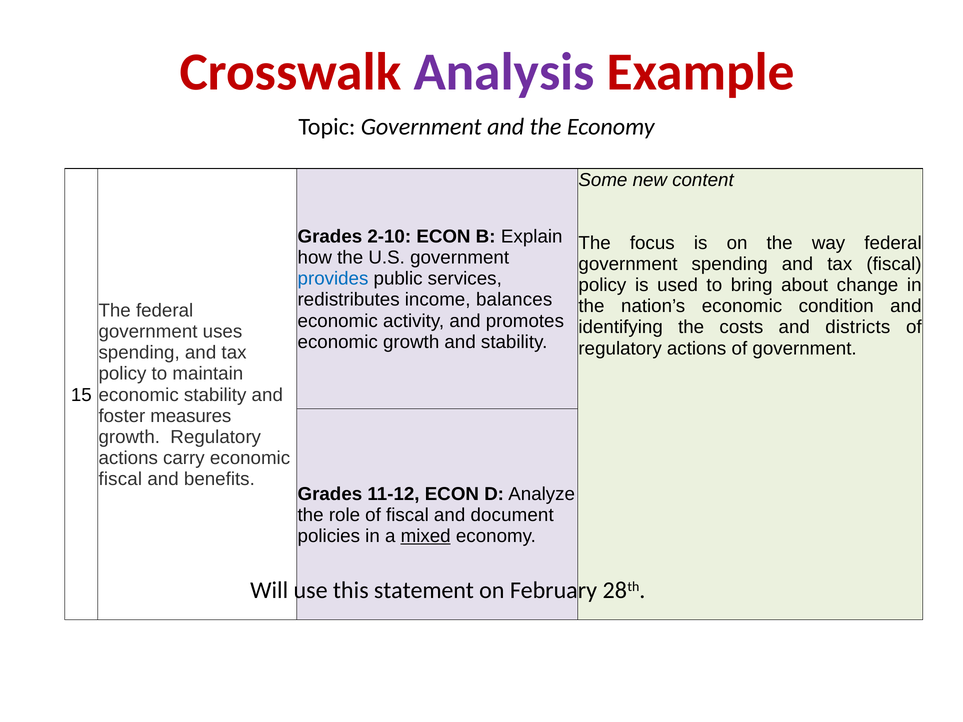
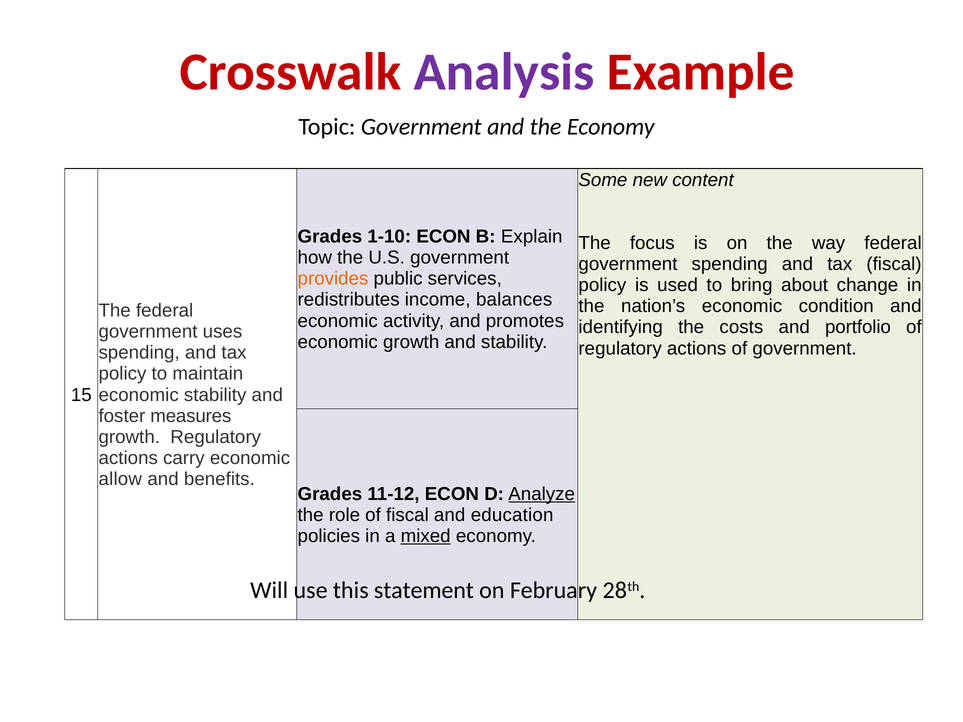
2-10: 2-10 -> 1-10
provides colour: blue -> orange
districts: districts -> portfolio
fiscal at (120, 479): fiscal -> allow
Analyze underline: none -> present
document: document -> education
